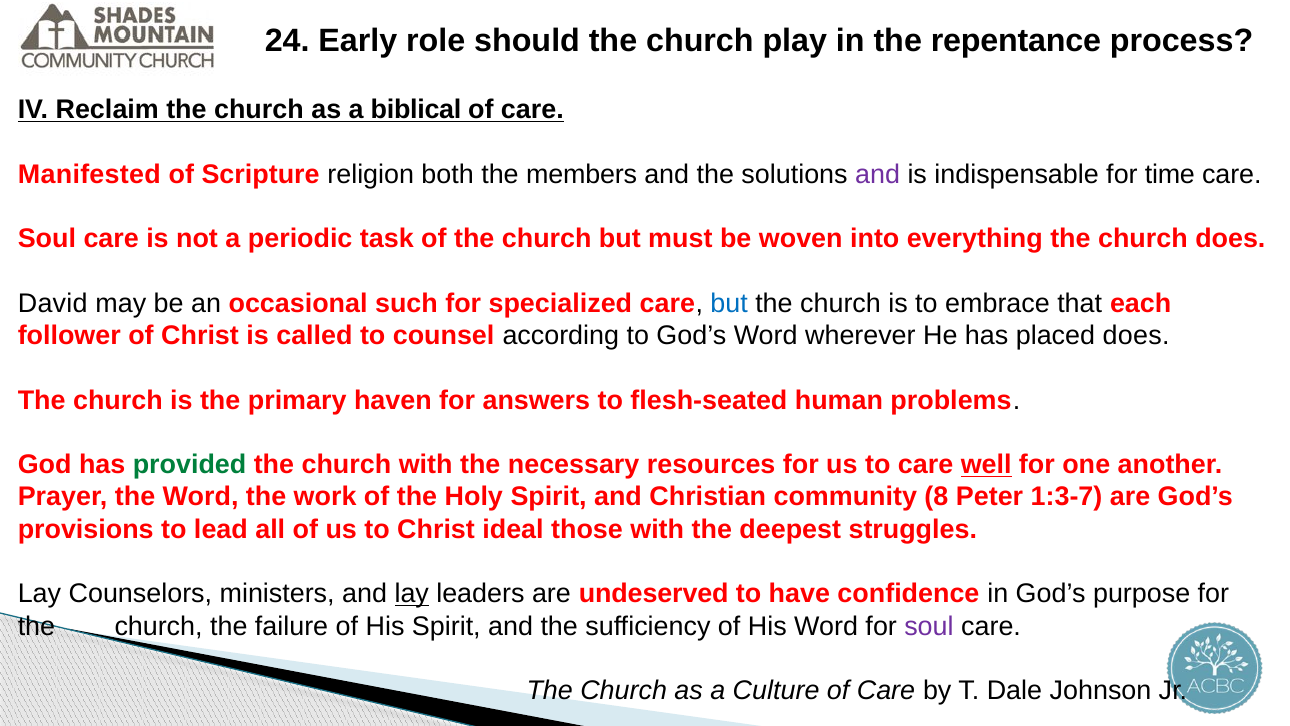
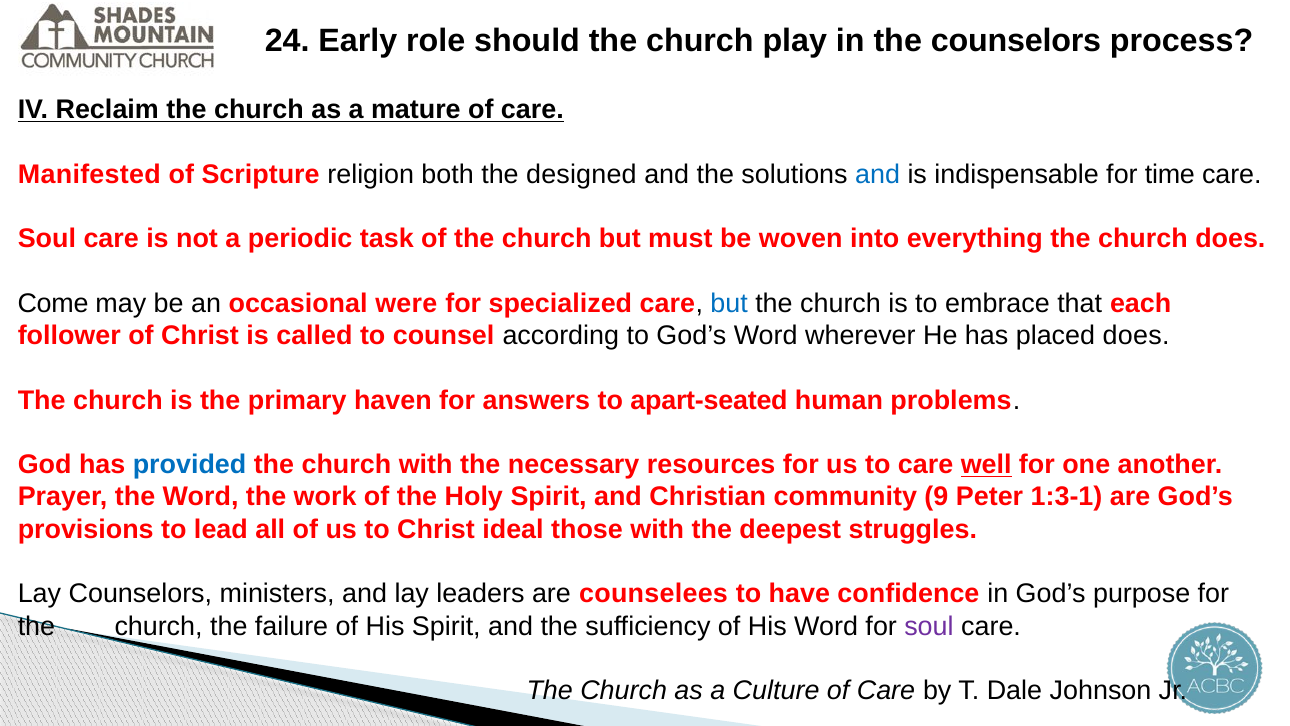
the repentance: repentance -> counselors
biblical: biblical -> mature
members: members -> designed
and at (878, 174) colour: purple -> blue
David: David -> Come
such: such -> were
flesh-seated: flesh-seated -> apart-seated
provided colour: green -> blue
8: 8 -> 9
1:3-7: 1:3-7 -> 1:3-1
lay at (412, 594) underline: present -> none
undeserved: undeserved -> counselees
